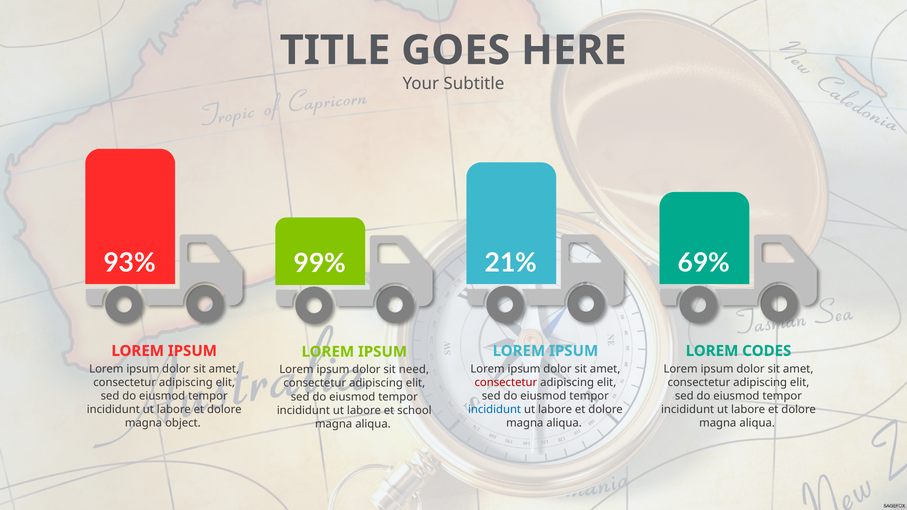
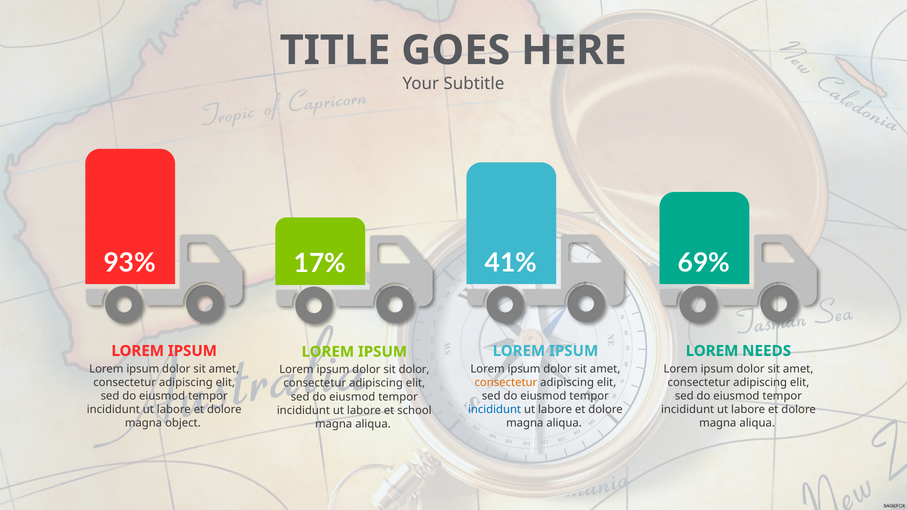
21%: 21% -> 41%
99%: 99% -> 17%
CODES: CODES -> NEEDS
sit need: need -> dolor
consectetur at (506, 383) colour: red -> orange
